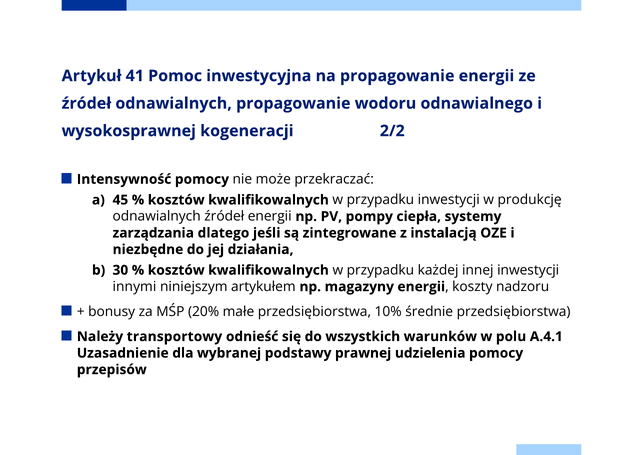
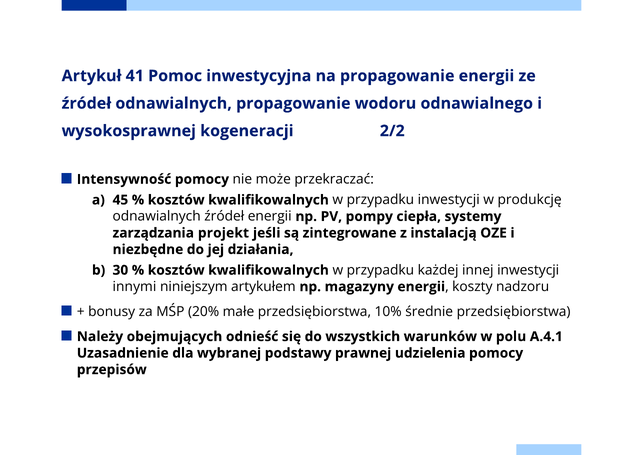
dlatego: dlatego -> projekt
transportowy: transportowy -> obejmujących
